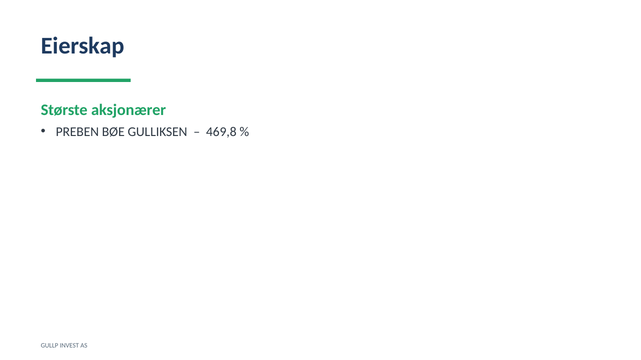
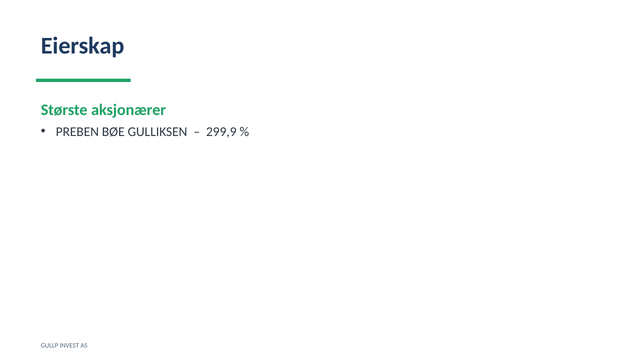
469,8: 469,8 -> 299,9
